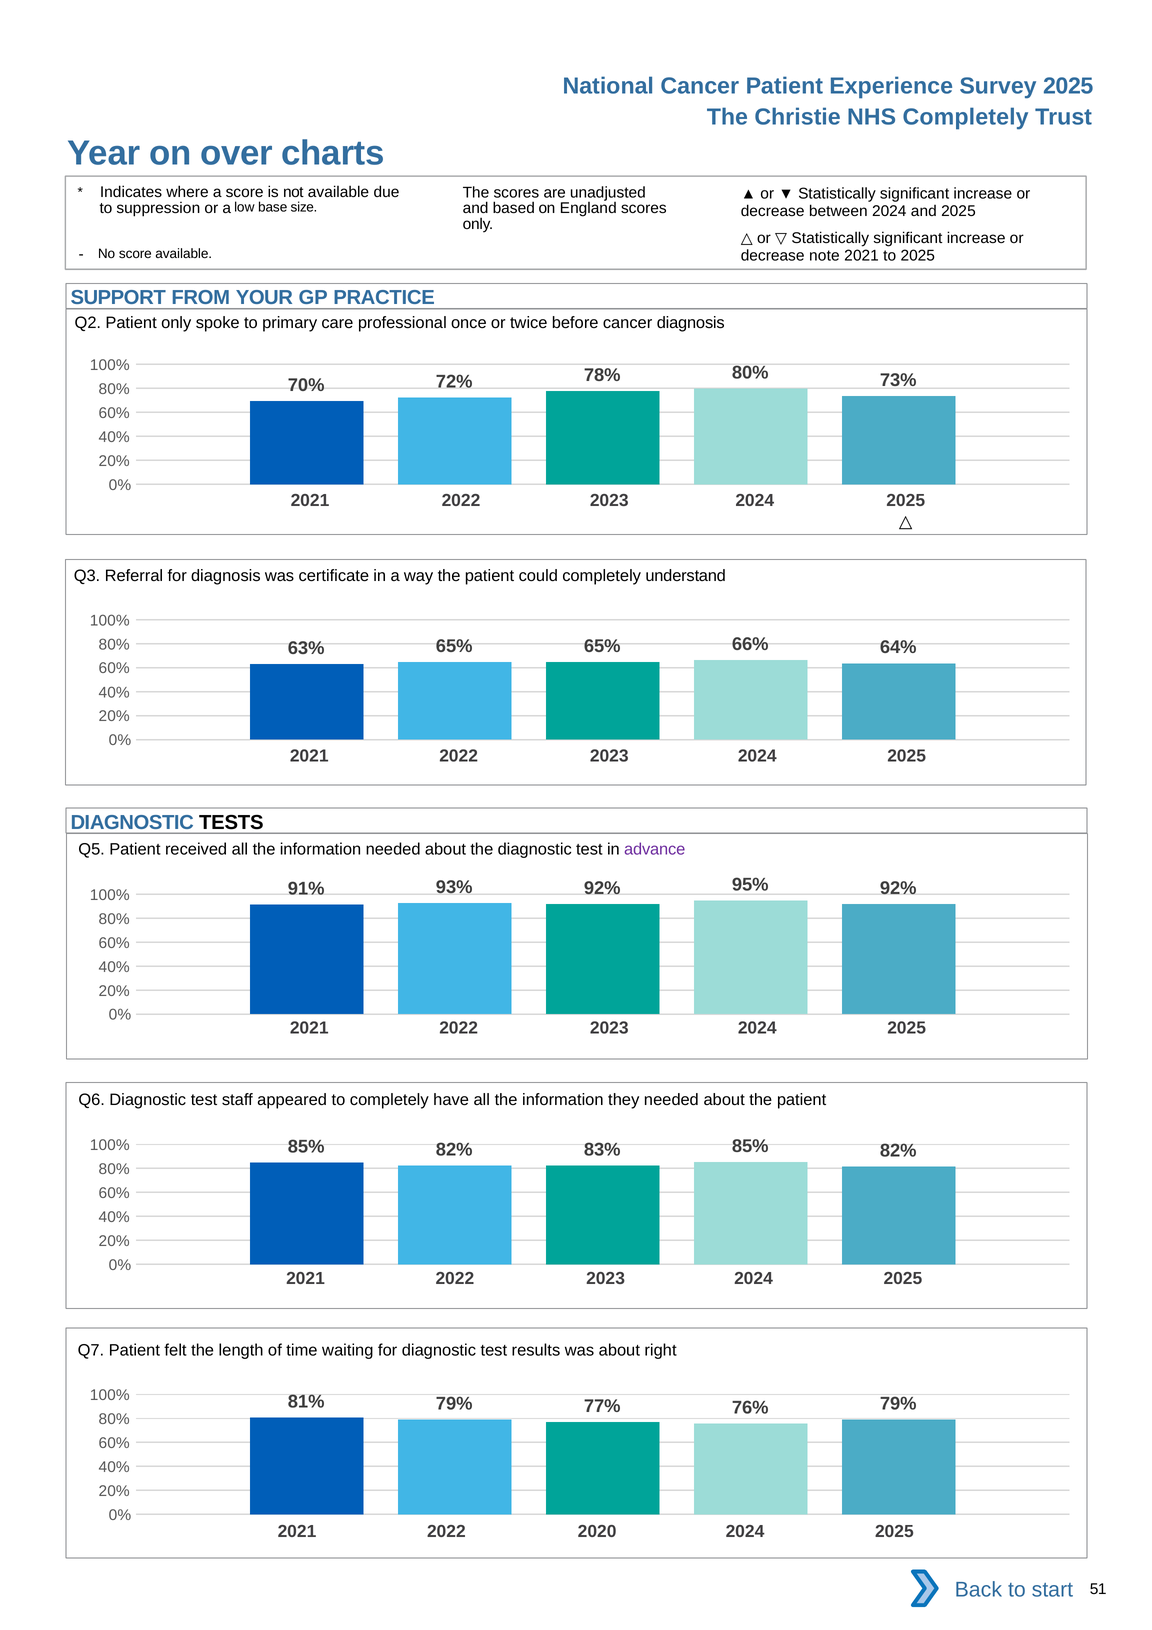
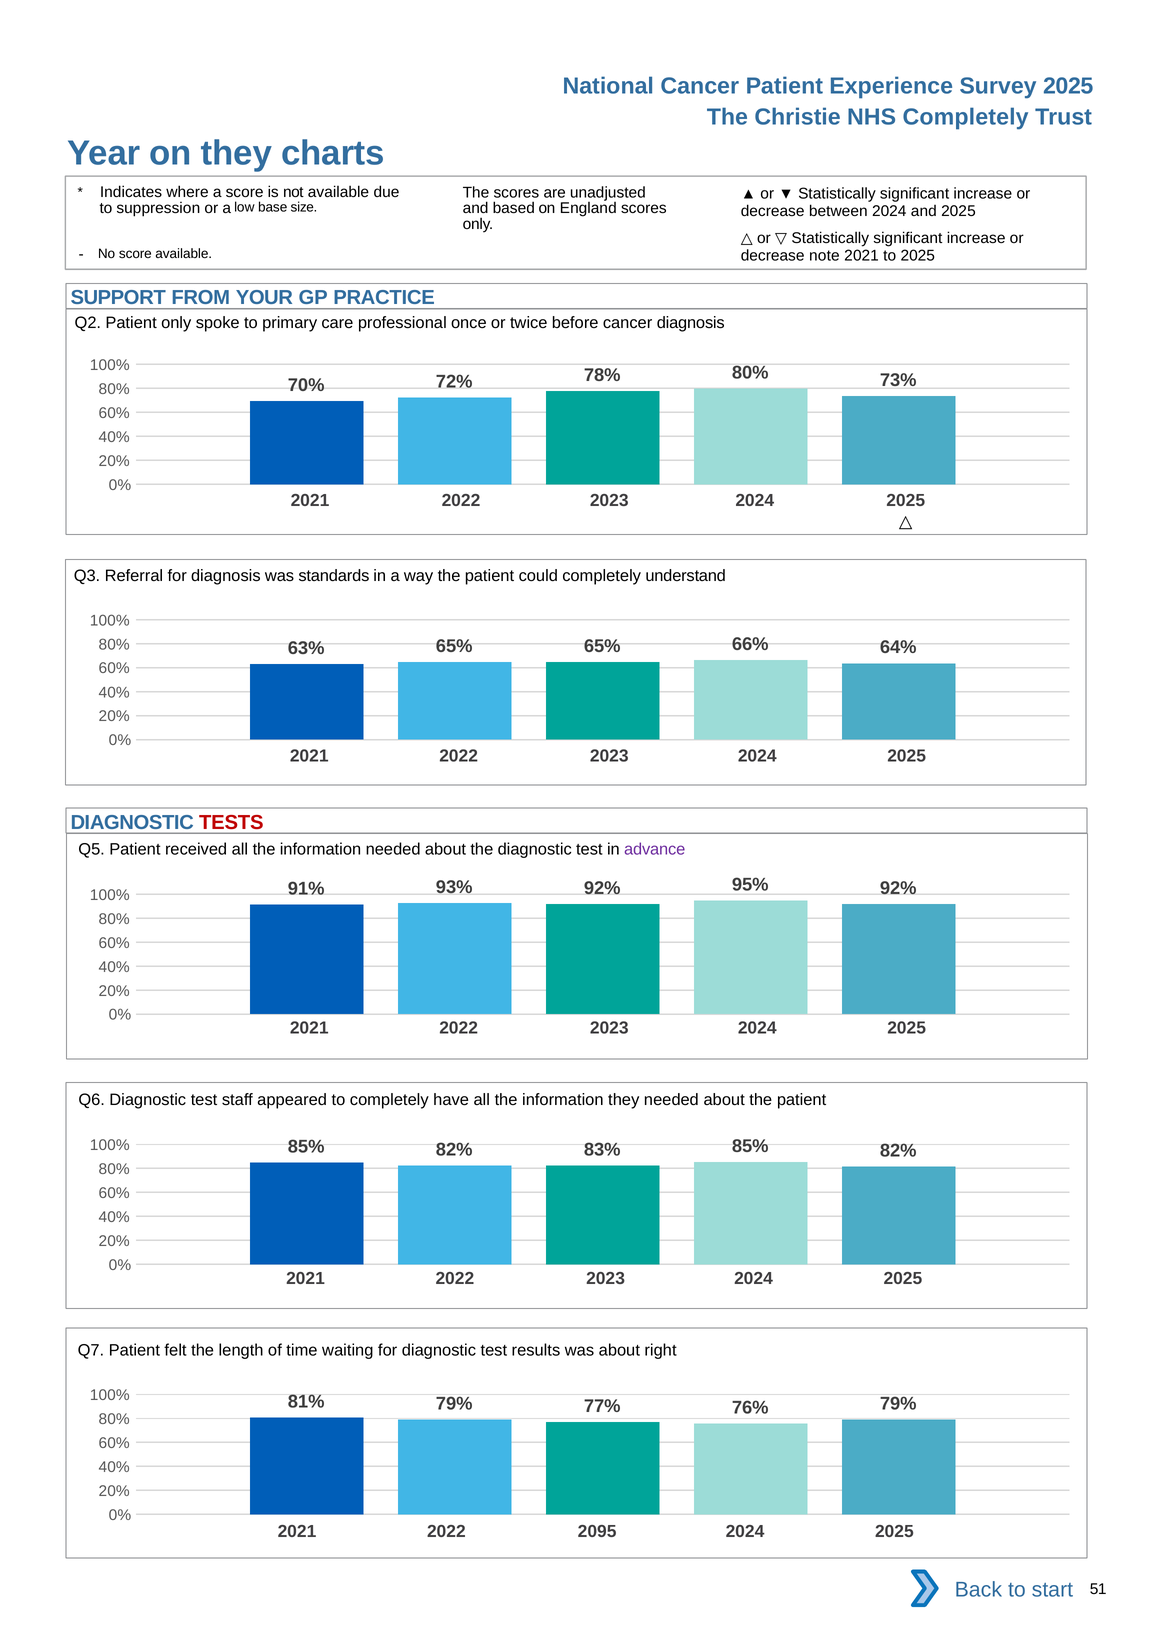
on over: over -> they
certificate: certificate -> standards
TESTS colour: black -> red
2020: 2020 -> 2095
